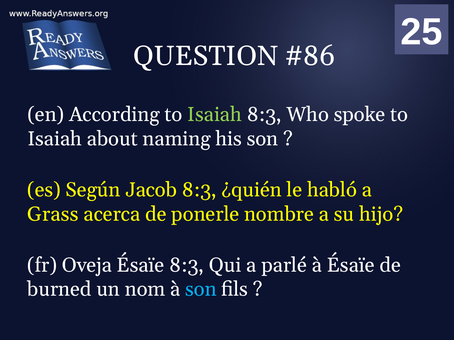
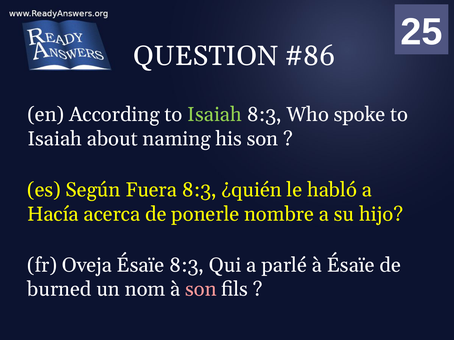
Jacob: Jacob -> Fuera
Grass: Grass -> Hacía
son at (201, 290) colour: light blue -> pink
